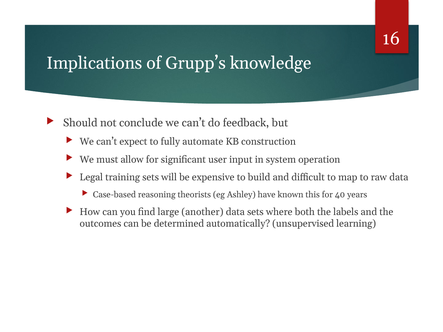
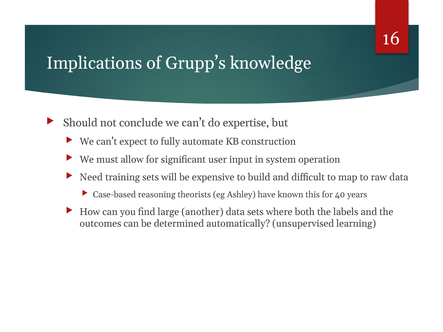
feedback: feedback -> expertise
Legal: Legal -> Need
